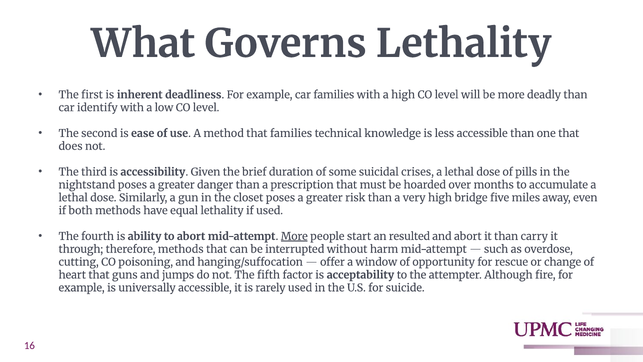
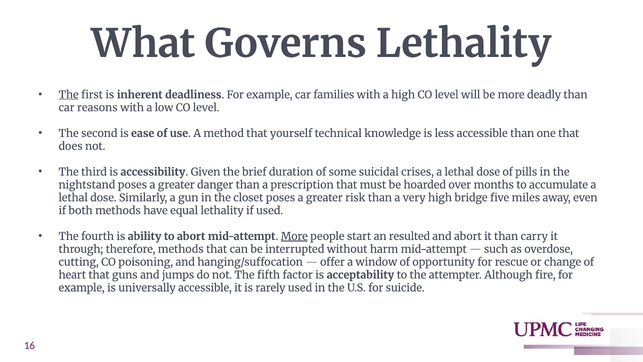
The at (69, 95) underline: none -> present
identify: identify -> reasons
that families: families -> yourself
